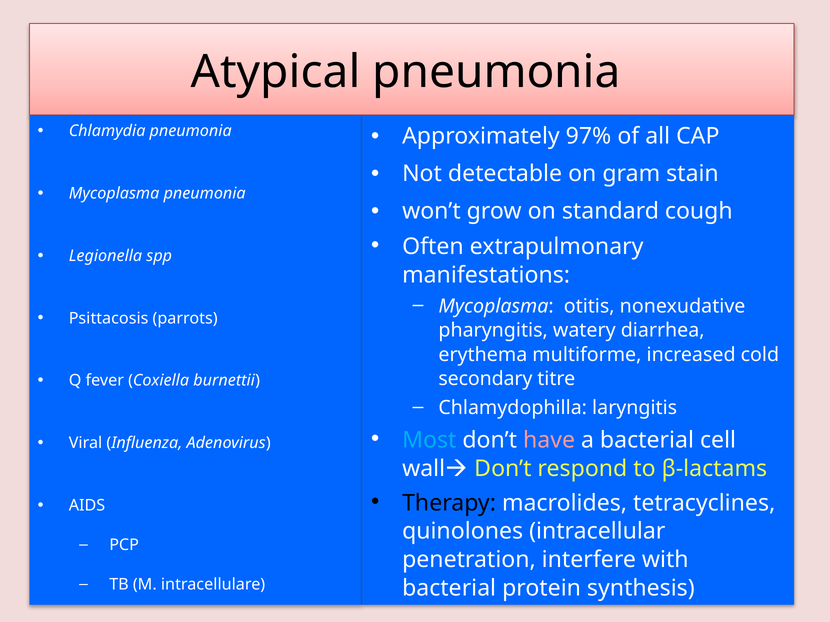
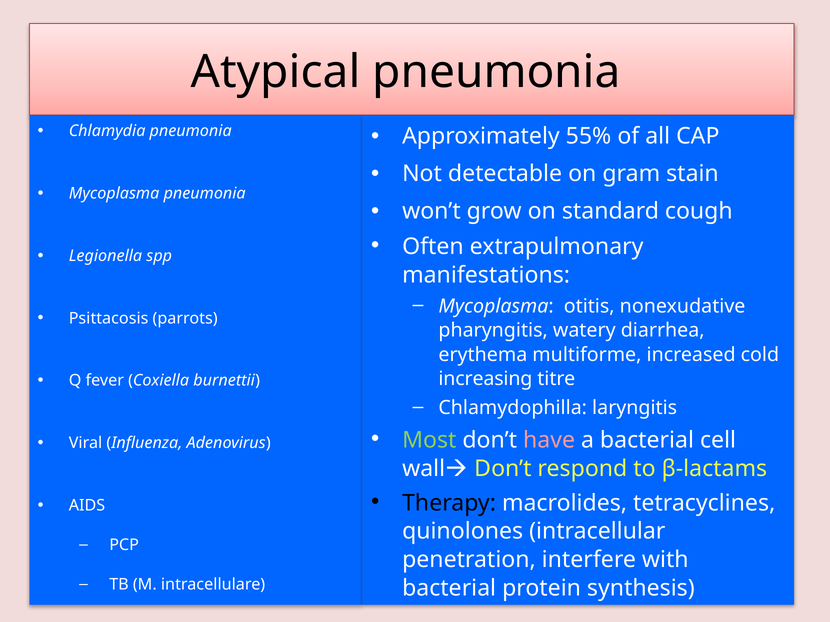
97%: 97% -> 55%
secondary: secondary -> increasing
Most colour: light blue -> light green
